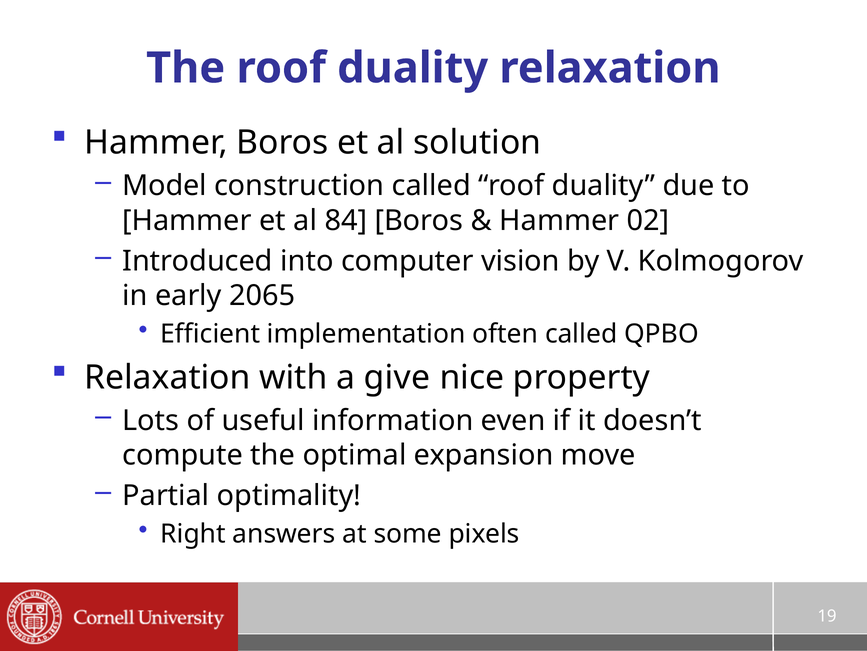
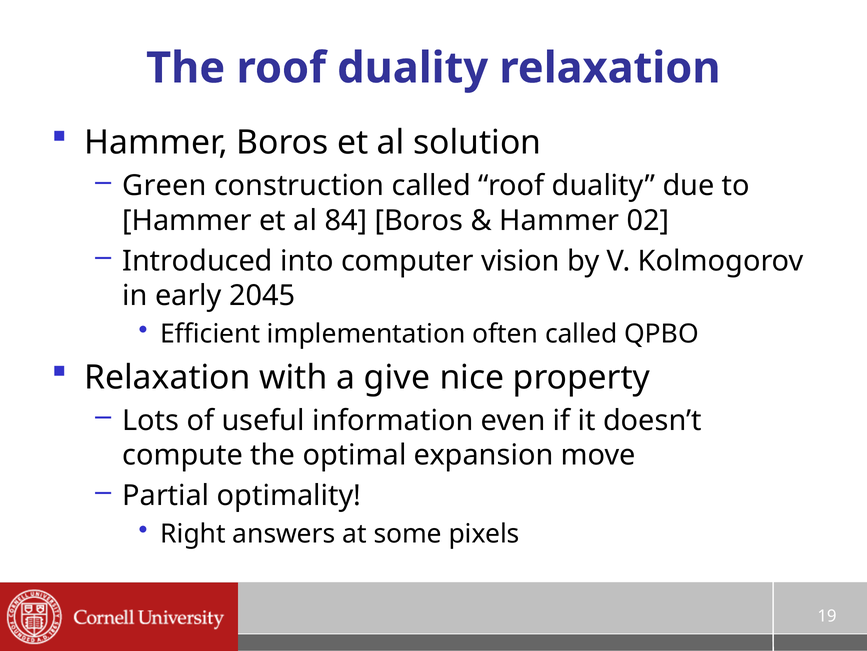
Model: Model -> Green
2065: 2065 -> 2045
